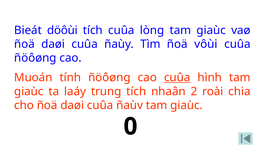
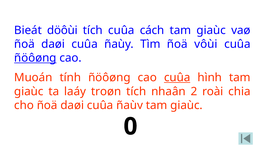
lòng: lòng -> cách
ñöôøng at (35, 58) underline: none -> present
trung: trung -> troøn
